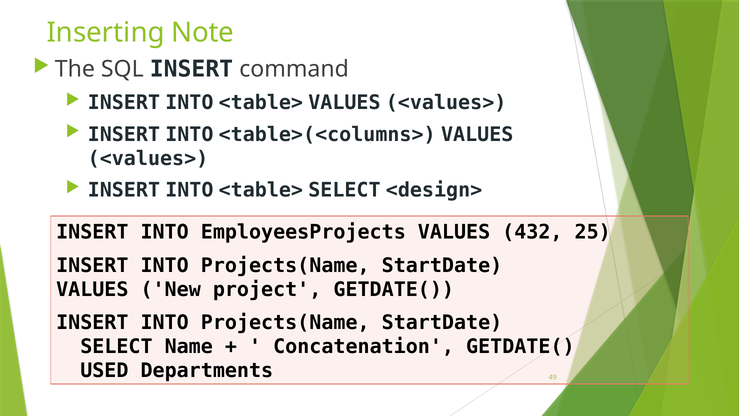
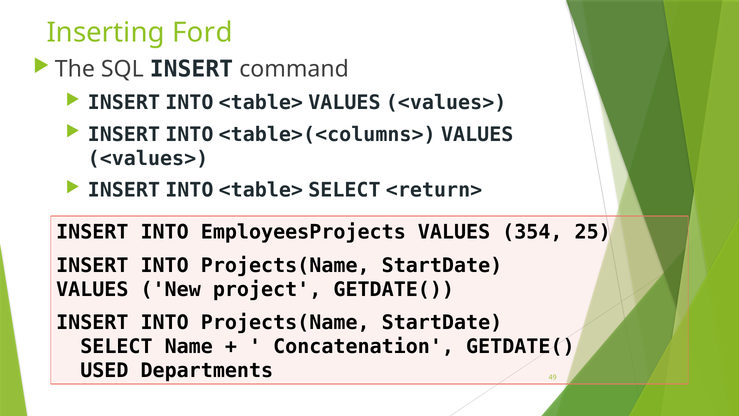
Note: Note -> Ford
<design>: <design> -> <return>
432: 432 -> 354
